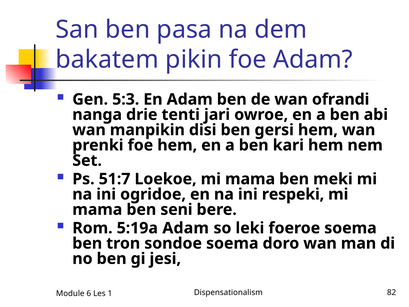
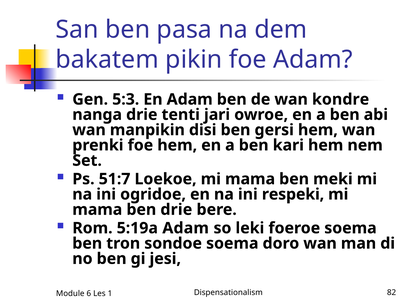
ofrandi: ofrandi -> kondre
ben seni: seni -> drie
